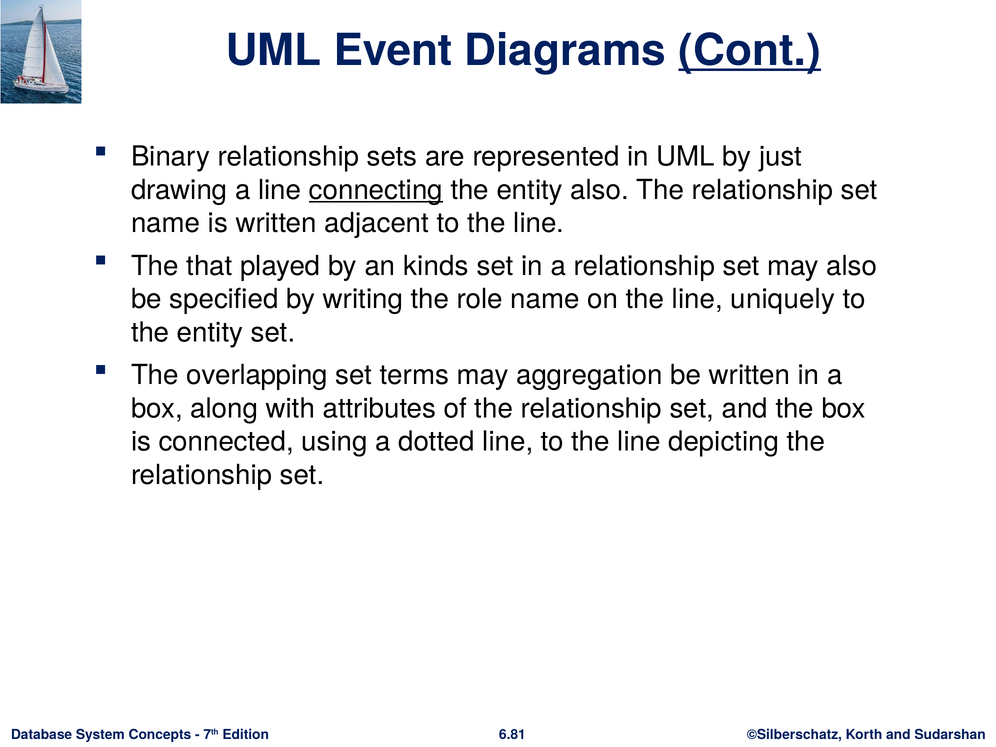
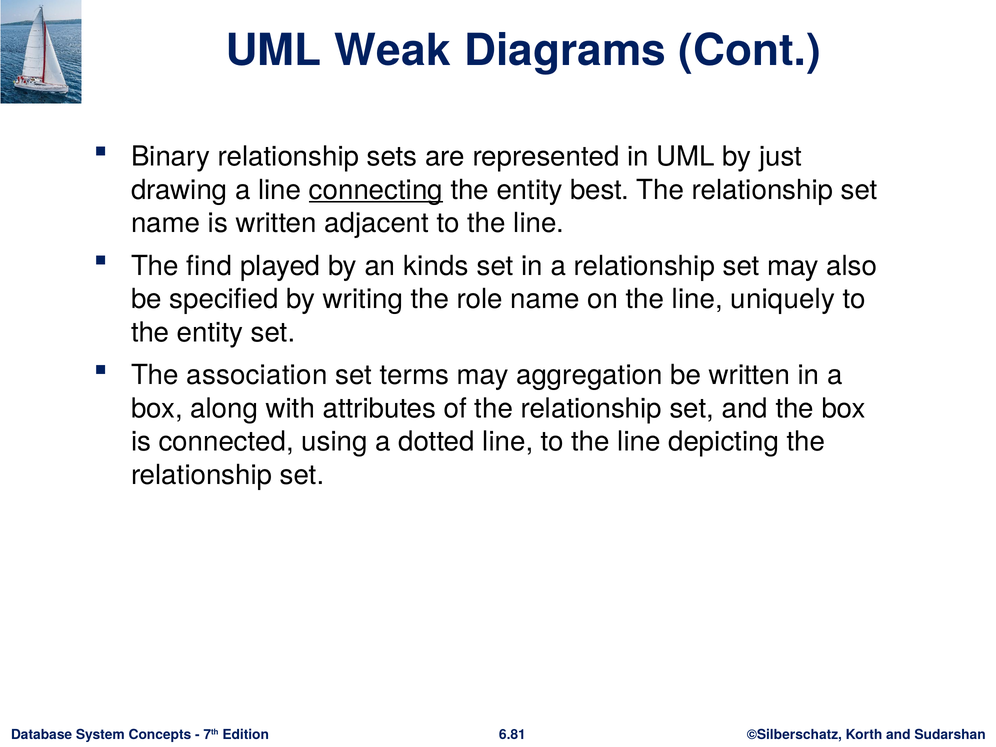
Event: Event -> Weak
Cont underline: present -> none
entity also: also -> best
that: that -> find
overlapping: overlapping -> association
